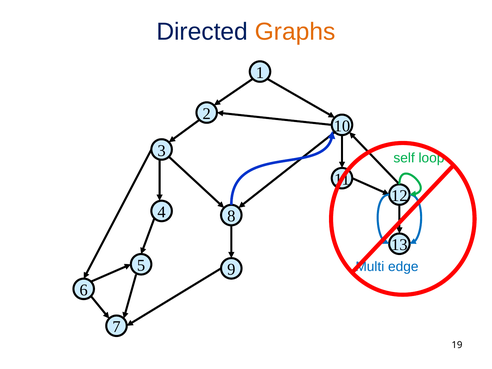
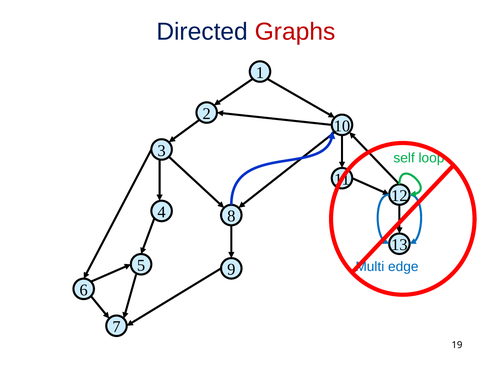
Graphs colour: orange -> red
